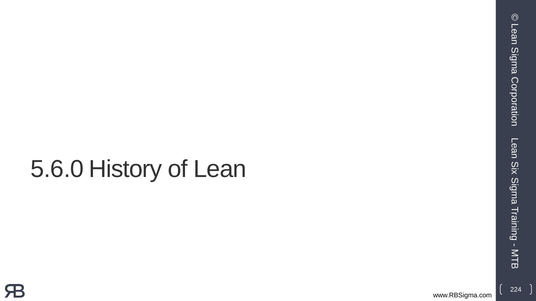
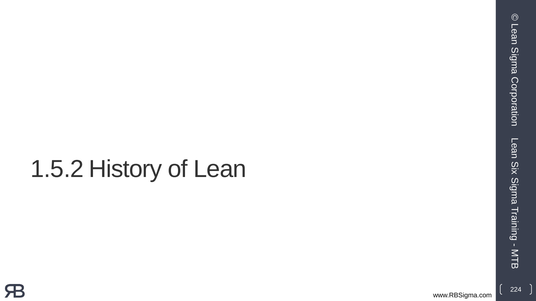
5.6.0: 5.6.0 -> 1.5.2
